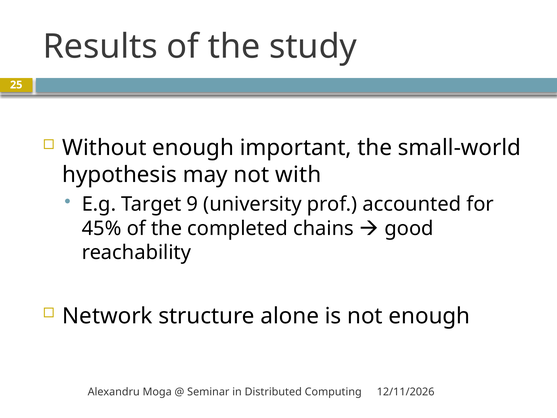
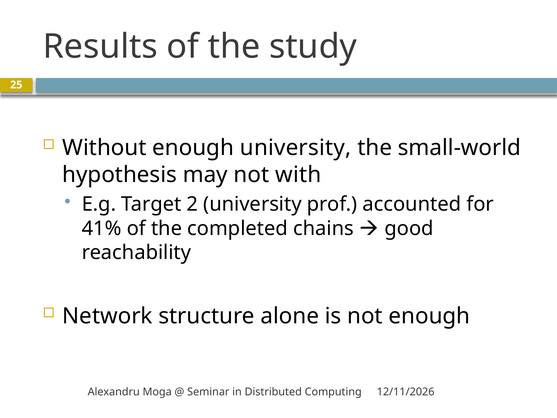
enough important: important -> university
9: 9 -> 2
45%: 45% -> 41%
